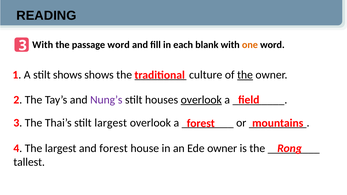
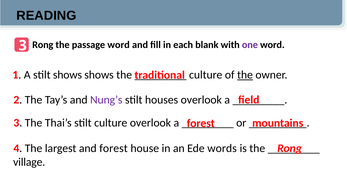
With at (43, 45): With -> Rong
one colour: orange -> purple
overlook at (201, 100) underline: present -> none
stilt largest: largest -> culture
Ede owner: owner -> words
tallest: tallest -> village
